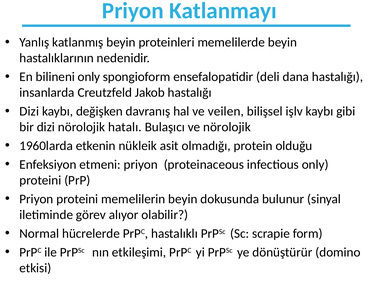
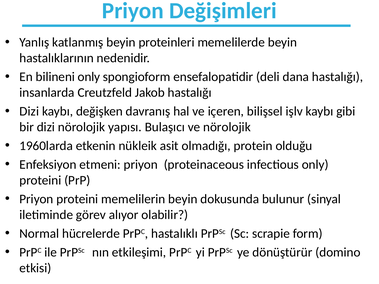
Katlanmayı: Katlanmayı -> Değişimleri
veilen: veilen -> içeren
hatalı: hatalı -> yapısı
